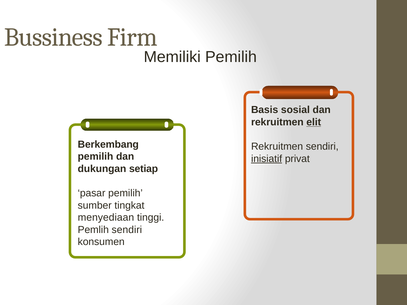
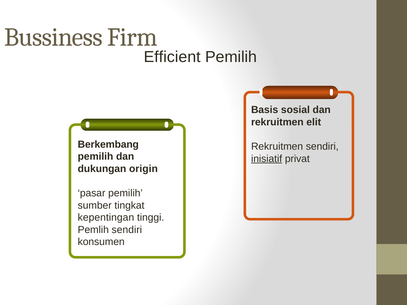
Memiliki: Memiliki -> Efficient
elit underline: present -> none
setiap: setiap -> origin
menyediaan: menyediaan -> kepentingan
